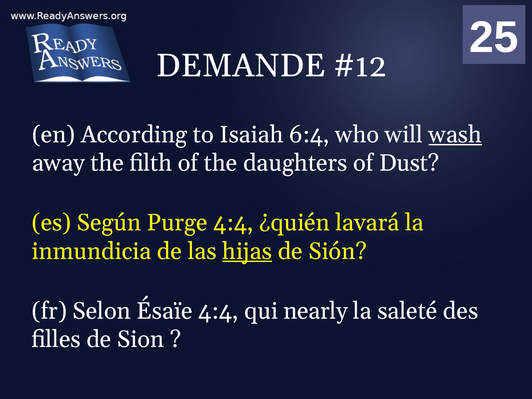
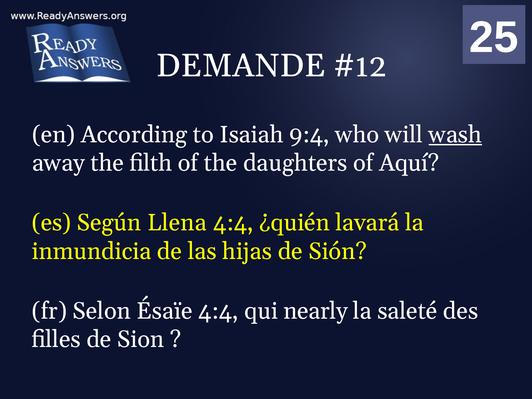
6:4: 6:4 -> 9:4
Dust: Dust -> Aquí
Purge: Purge -> Llena
hijas underline: present -> none
